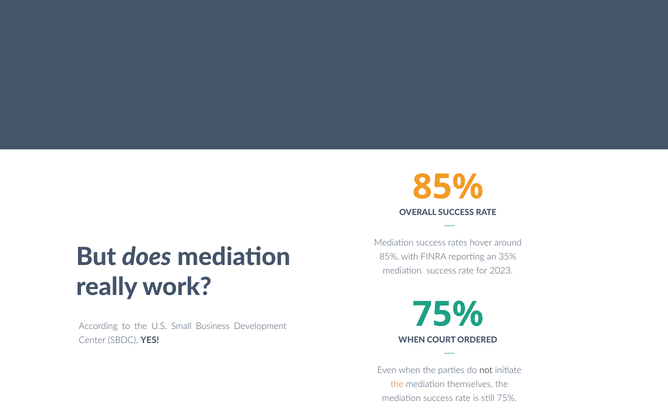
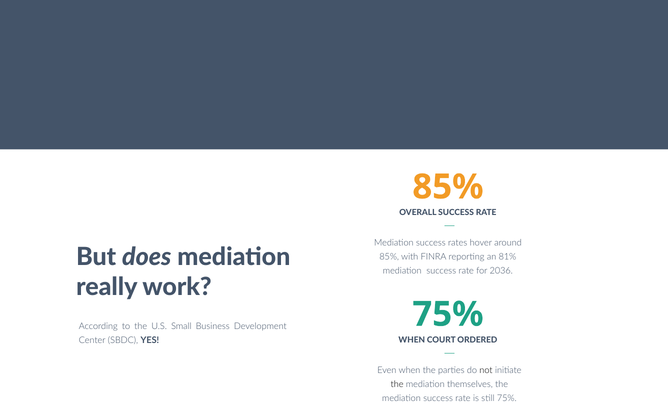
35%: 35% -> 81%
2023: 2023 -> 2036
the at (397, 385) colour: orange -> black
